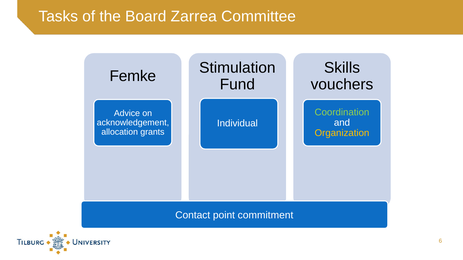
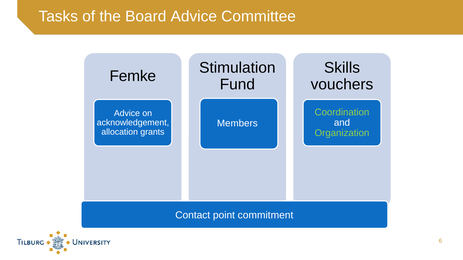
Board Zarrea: Zarrea -> Advice
Individual: Individual -> Members
Organization colour: yellow -> light green
